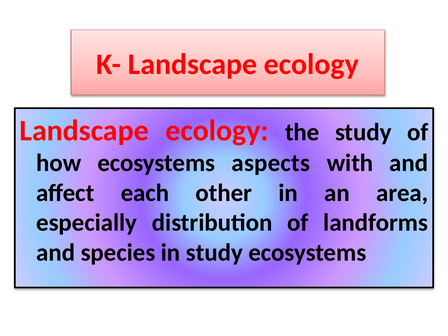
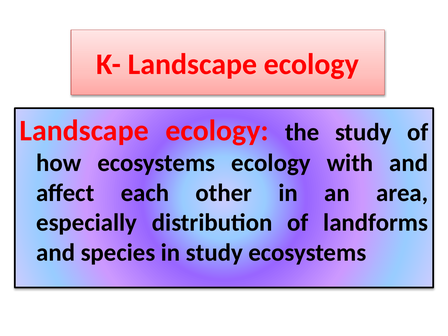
ecosystems aspects: aspects -> ecology
